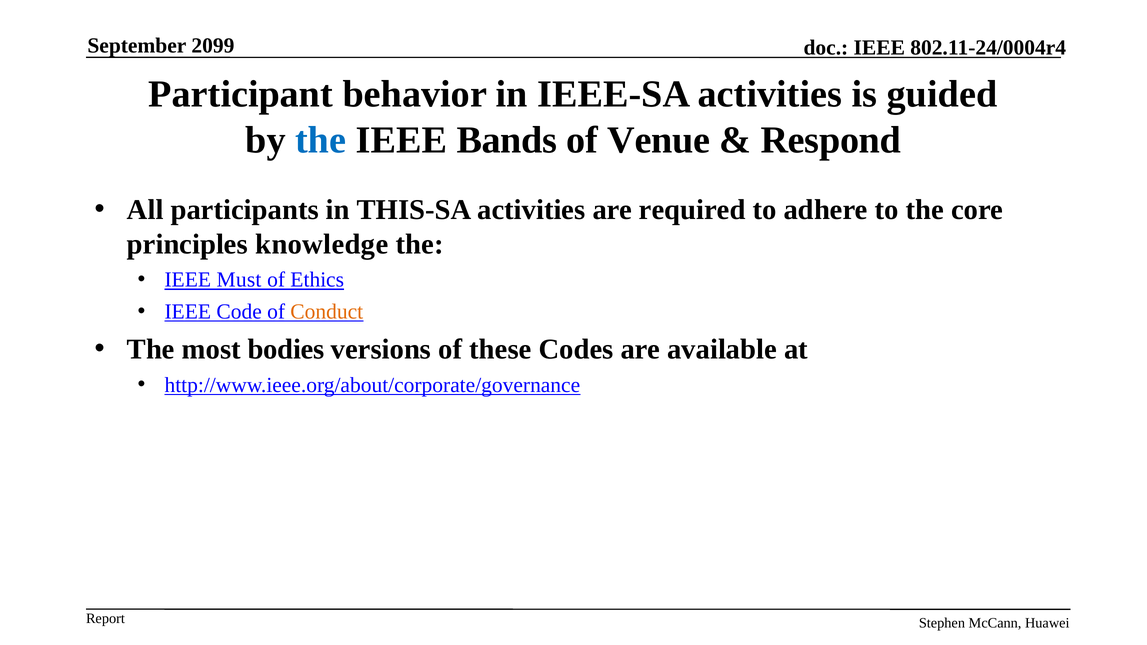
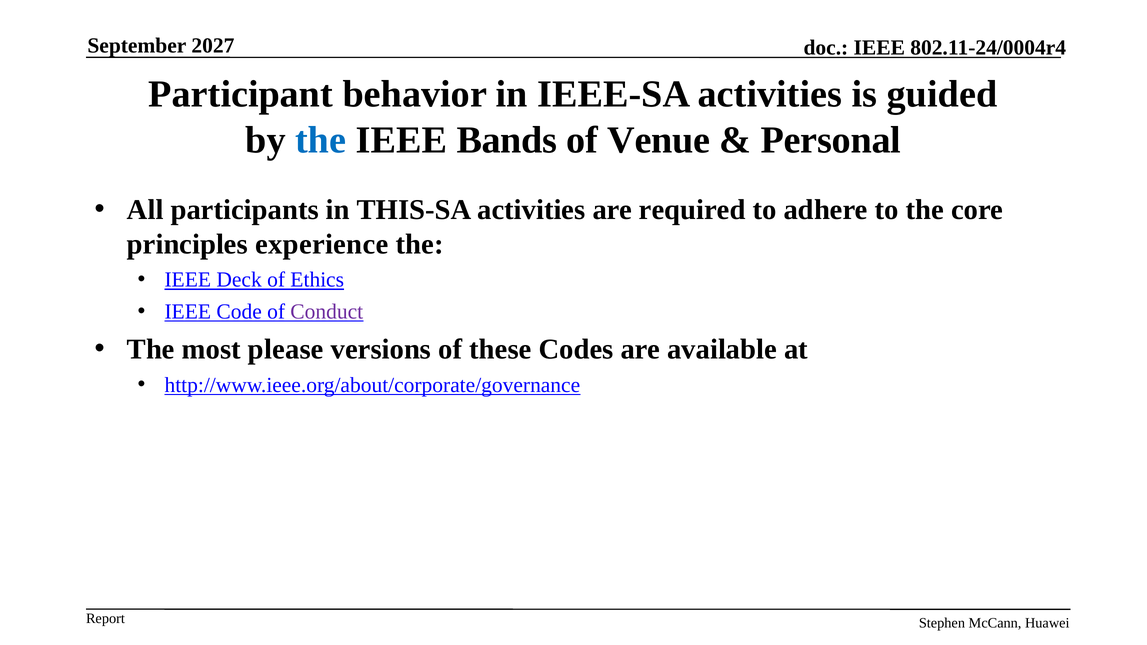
2099: 2099 -> 2027
Respond: Respond -> Personal
knowledge: knowledge -> experience
Must: Must -> Deck
Conduct colour: orange -> purple
bodies: bodies -> please
